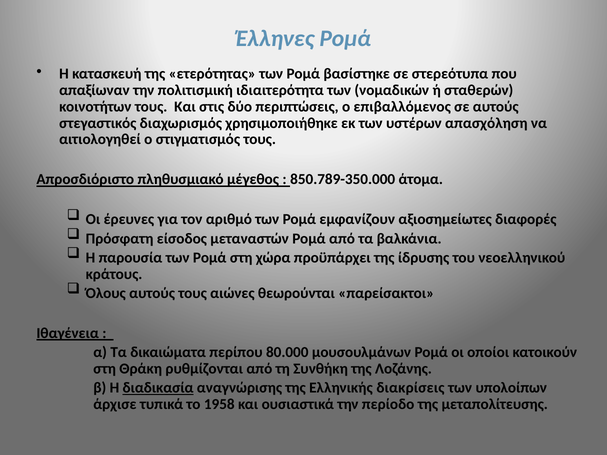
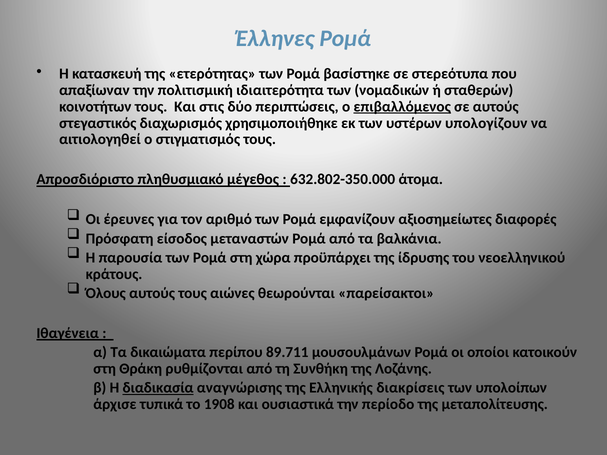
επιβαλλόμενος underline: none -> present
απασχόληση: απασχόληση -> υπολογίζουν
850.789-350.000: 850.789-350.000 -> 632.802-350.000
80.000: 80.000 -> 89.711
1958: 1958 -> 1908
